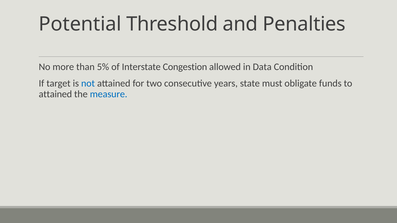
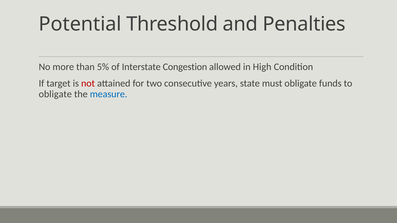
Data: Data -> High
not colour: blue -> red
attained at (55, 94): attained -> obligate
